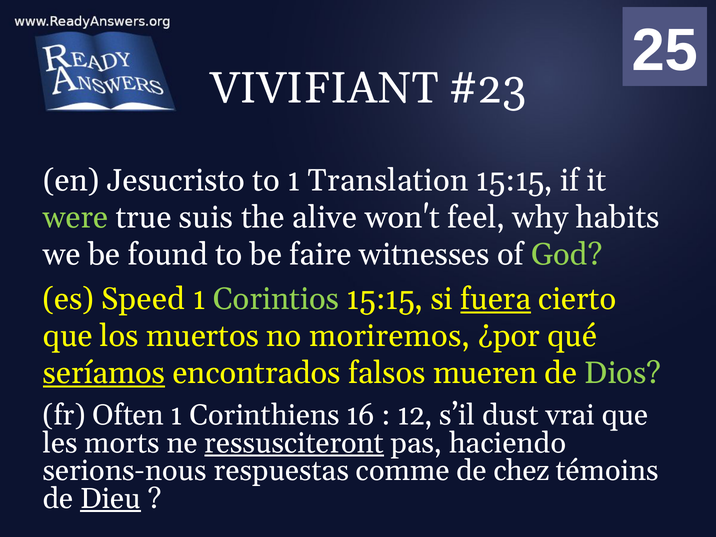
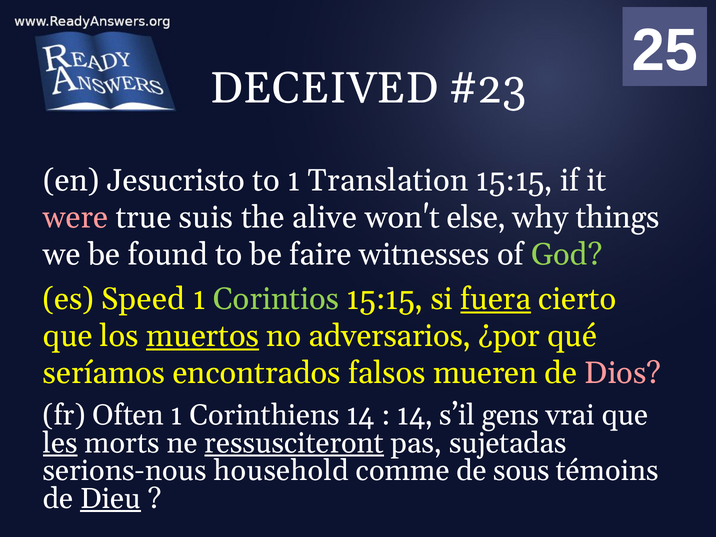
VIVIFIANT: VIVIFIANT -> DECEIVED
were colour: light green -> pink
feel: feel -> else
habits: habits -> things
muertos underline: none -> present
moriremos: moriremos -> adversarios
seríamos underline: present -> none
Dios colour: light green -> pink
Corinthiens 16: 16 -> 14
12 at (415, 415): 12 -> 14
dust: dust -> gens
les underline: none -> present
haciendo: haciendo -> sujetadas
respuestas: respuestas -> household
chez: chez -> sous
